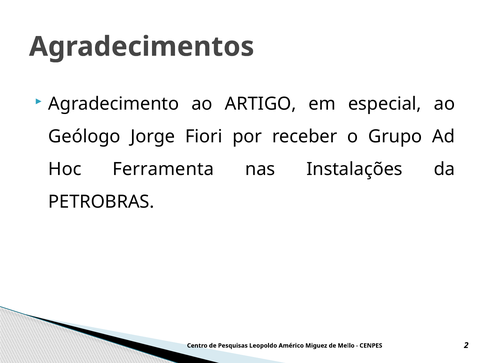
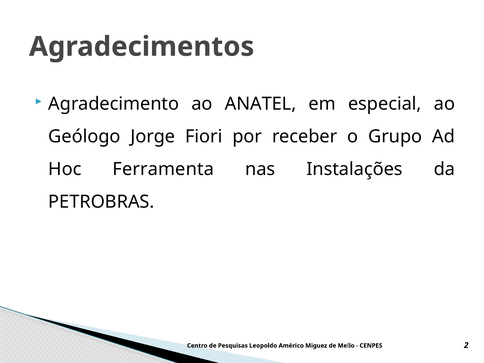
ARTIGO: ARTIGO -> ANATEL
